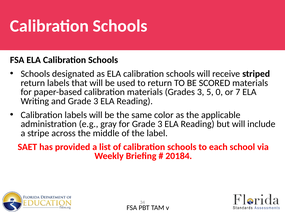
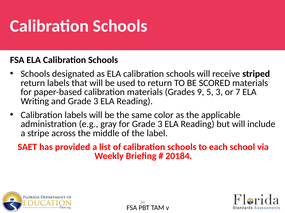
Grades 3: 3 -> 9
5 0: 0 -> 3
